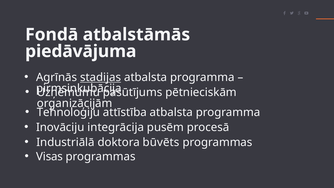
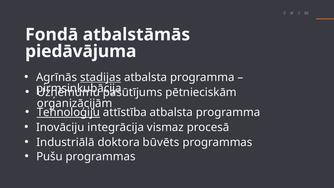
Tehnoloģiju underline: none -> present
pusēm: pusēm -> vismaz
Visas: Visas -> Pušu
